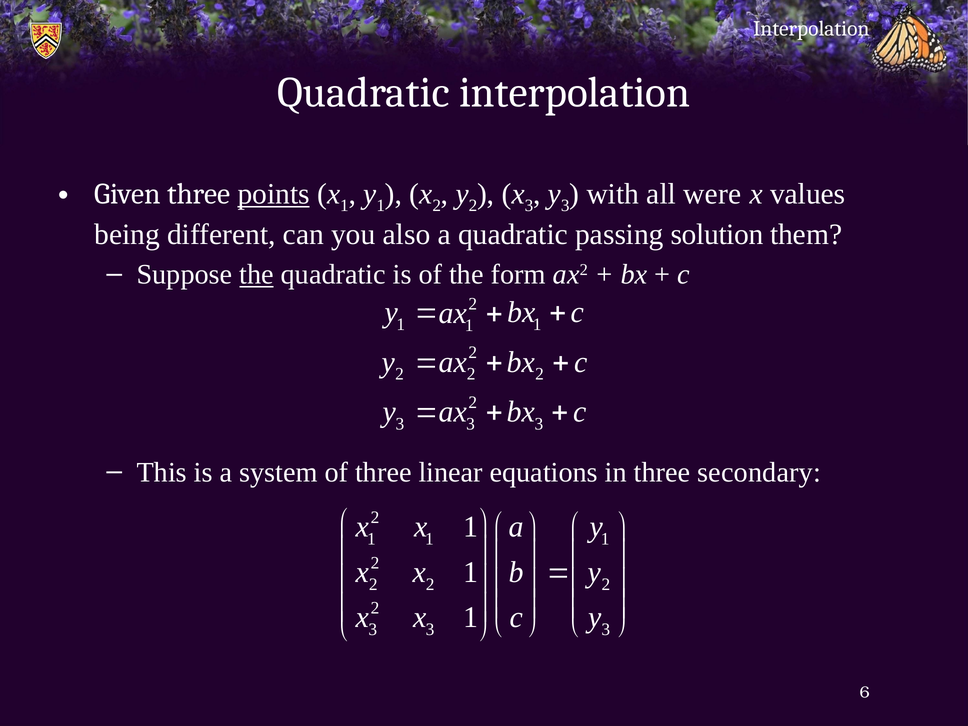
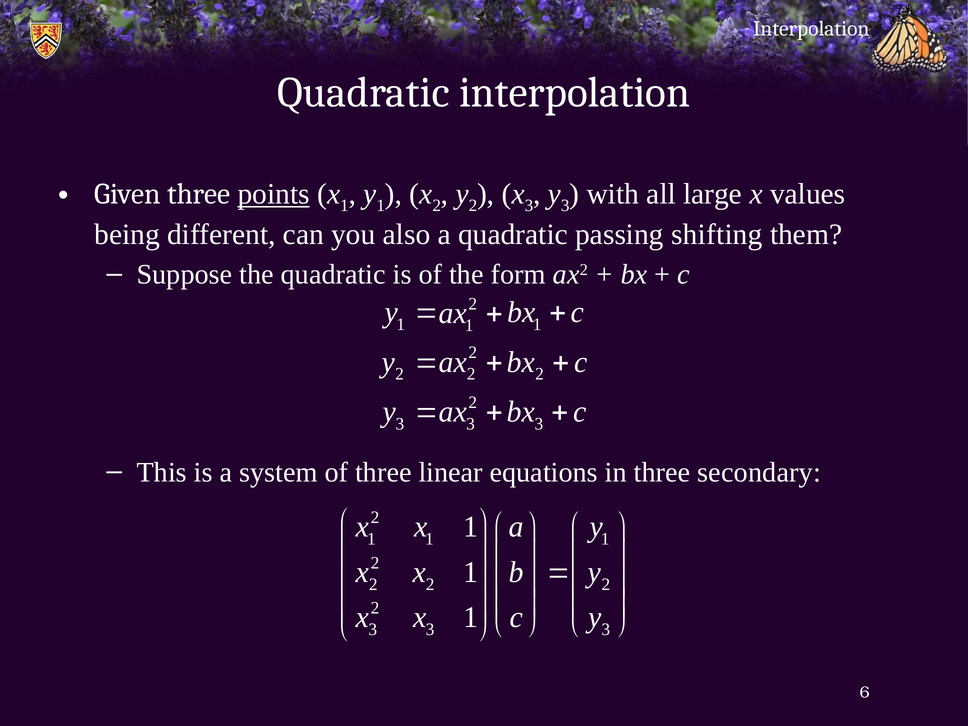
were: were -> large
solution: solution -> shifting
the at (257, 275) underline: present -> none
